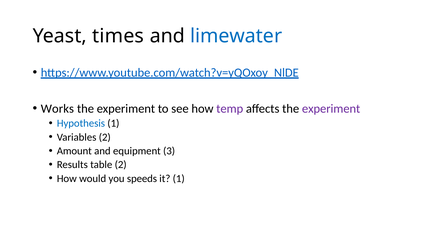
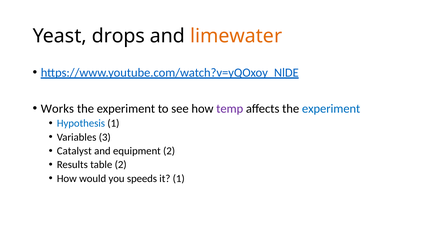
times: times -> drops
limewater colour: blue -> orange
experiment at (331, 109) colour: purple -> blue
Variables 2: 2 -> 3
Amount: Amount -> Catalyst
equipment 3: 3 -> 2
